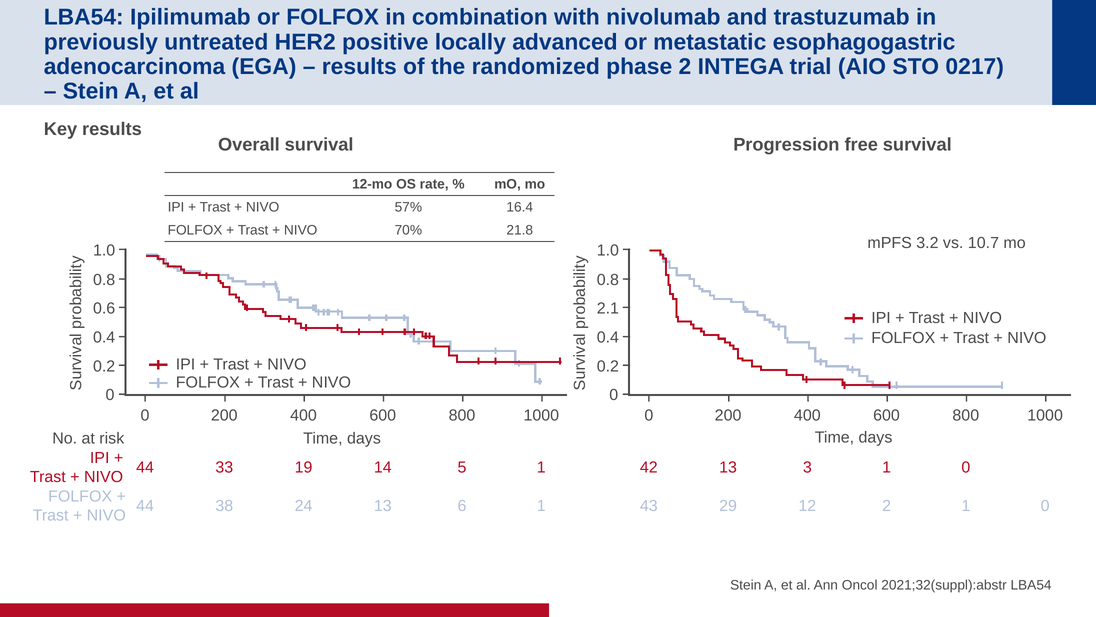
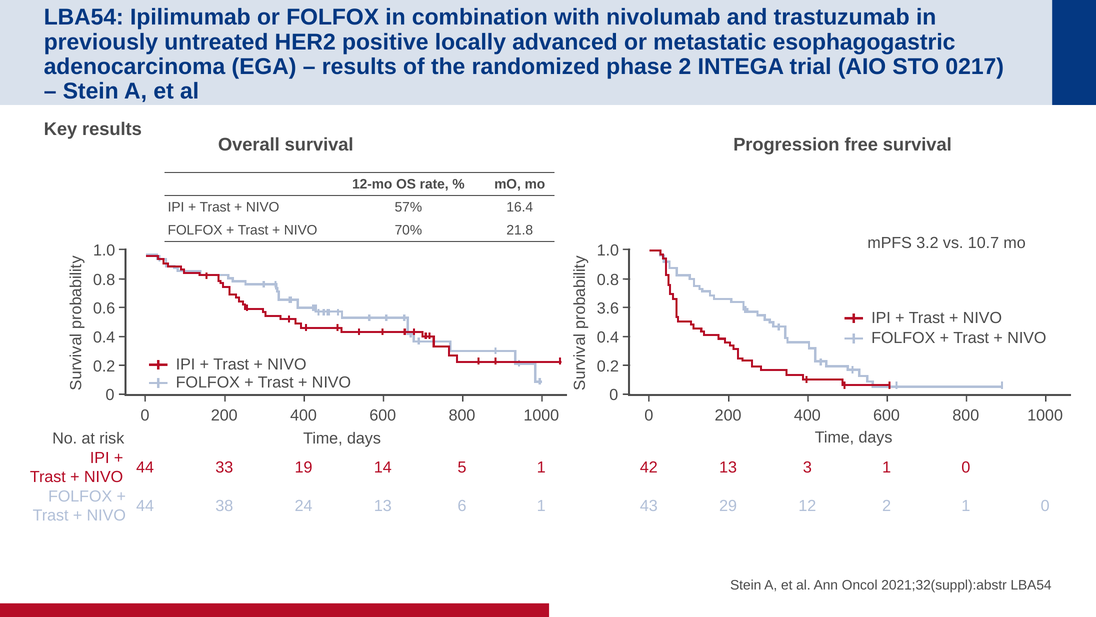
2.1: 2.1 -> 3.6
